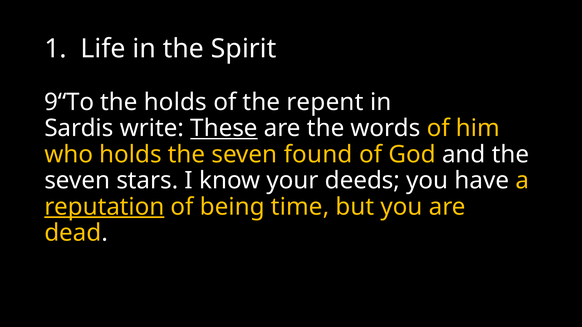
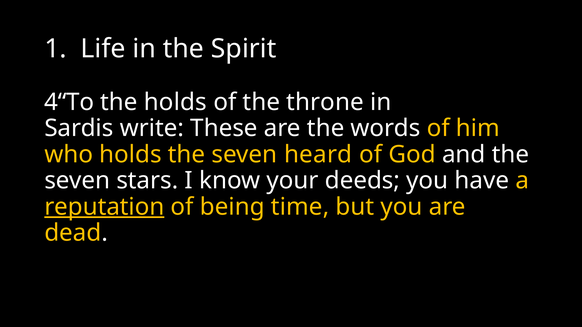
9“To: 9“To -> 4“To
repent: repent -> throne
These underline: present -> none
found: found -> heard
